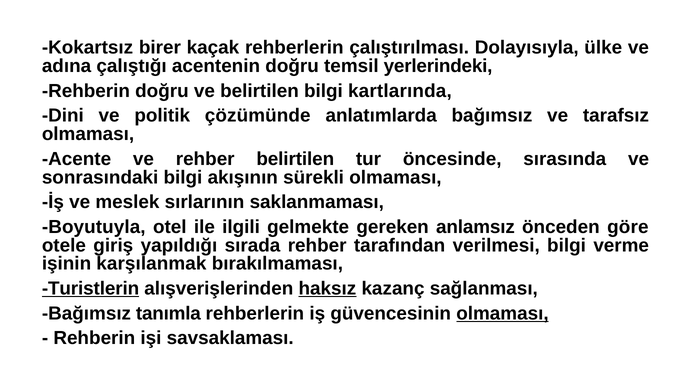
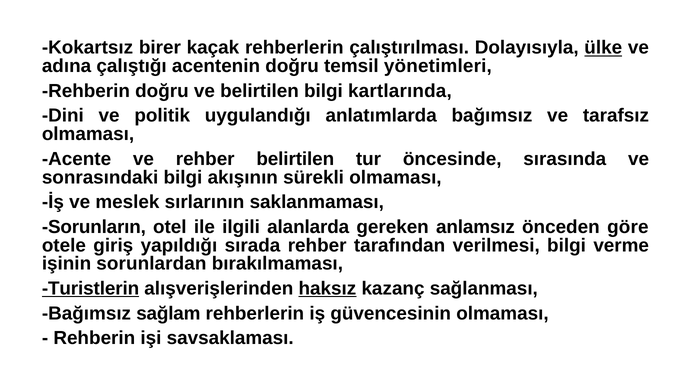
ülke underline: none -> present
yerlerindeki: yerlerindeki -> yönetimleri
çözümünde: çözümünde -> uygulandığı
Boyutuyla: Boyutuyla -> Sorunların
gelmekte: gelmekte -> alanlarda
karşılanmak: karşılanmak -> sorunlardan
tanımla: tanımla -> sağlam
olmaması at (502, 313) underline: present -> none
